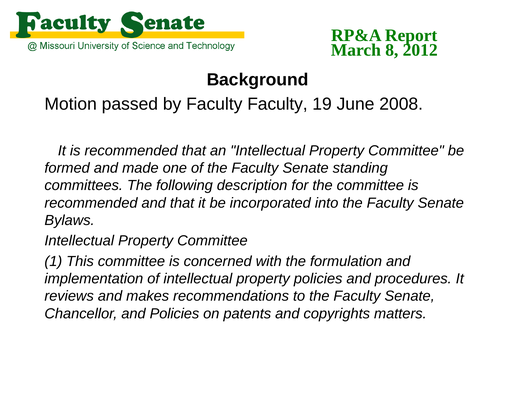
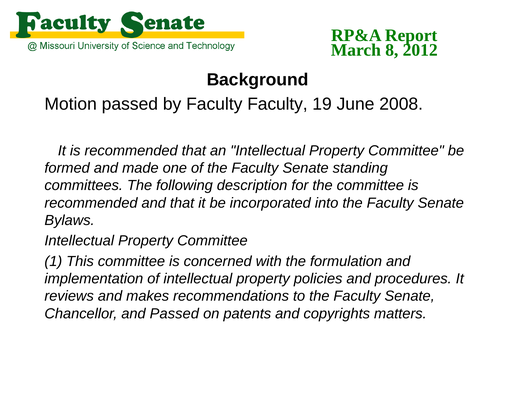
and Policies: Policies -> Passed
